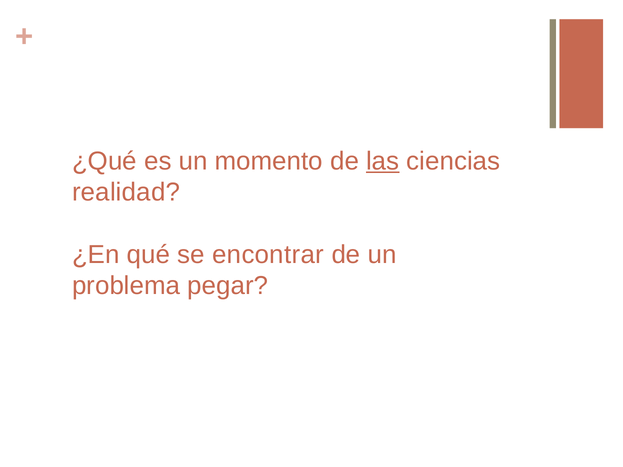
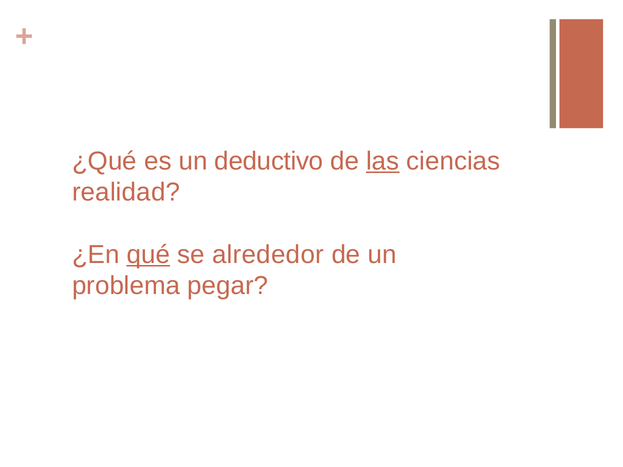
momento: momento -> deductivo
qué underline: none -> present
encontrar: encontrar -> alrededor
